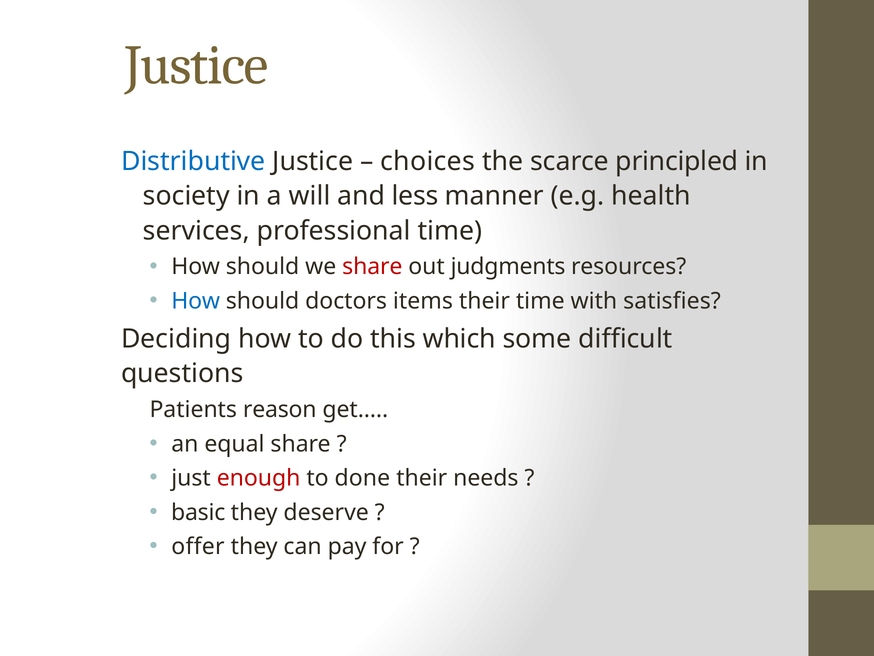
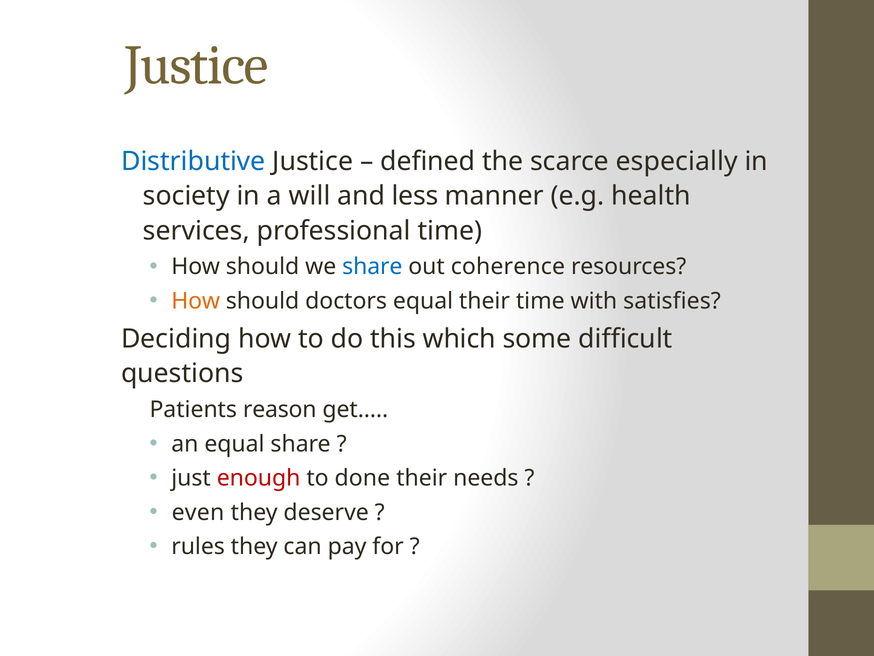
choices: choices -> defined
principled: principled -> especially
share at (372, 267) colour: red -> blue
judgments: judgments -> coherence
How at (196, 301) colour: blue -> orange
doctors items: items -> equal
basic: basic -> even
offer: offer -> rules
